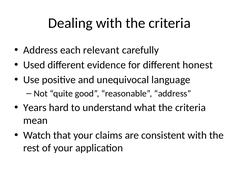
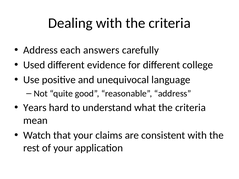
relevant: relevant -> answers
honest: honest -> college
